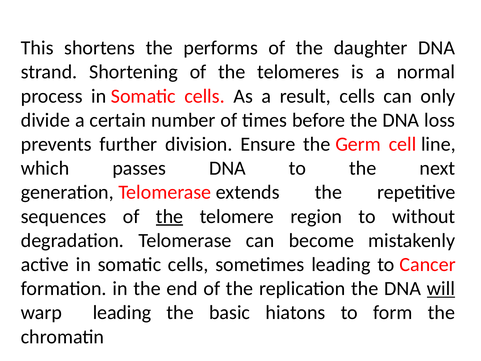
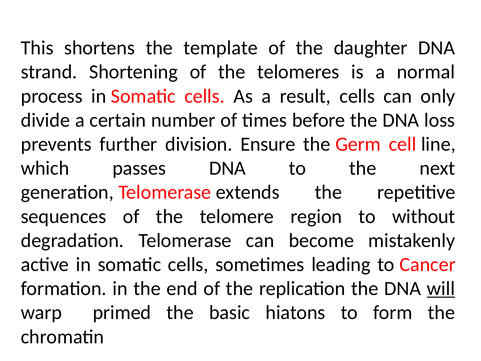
performs: performs -> template
the at (170, 216) underline: present -> none
warp leading: leading -> primed
